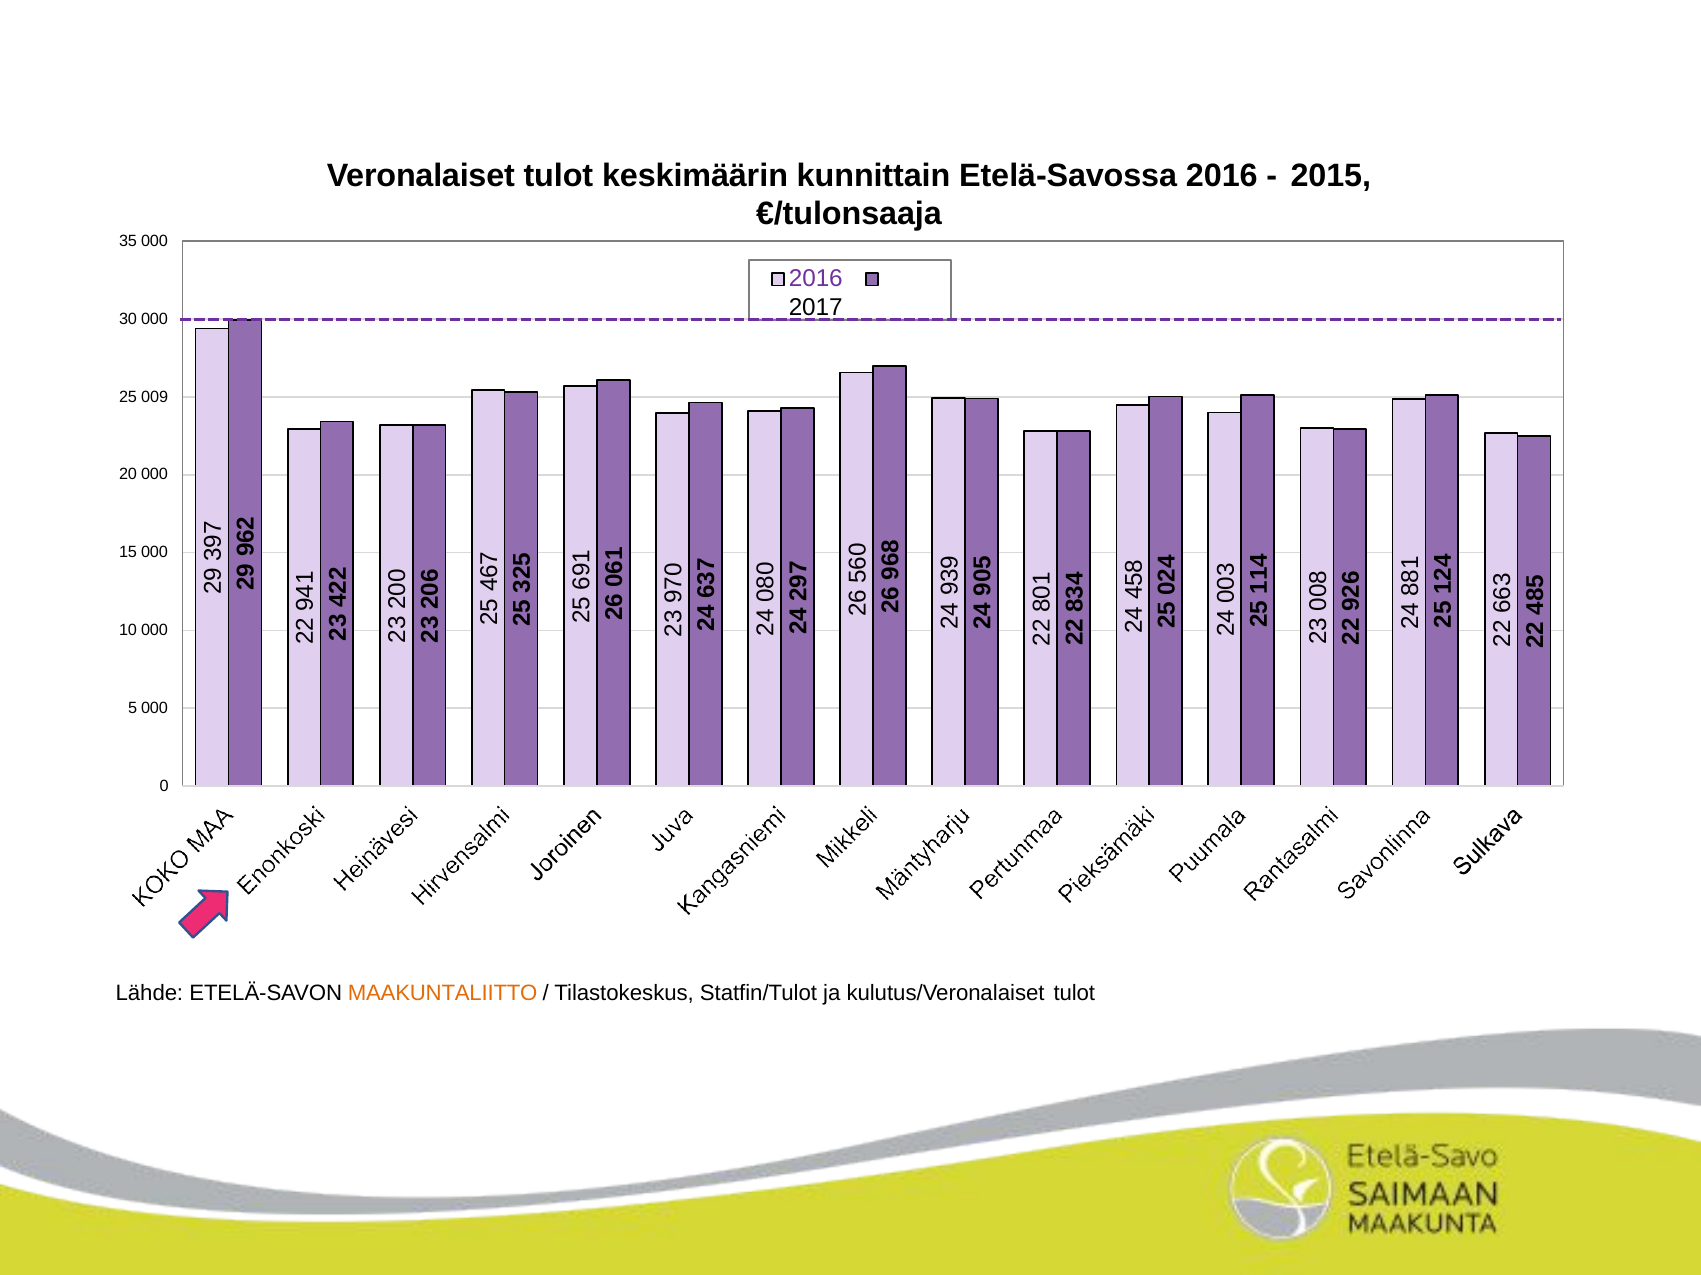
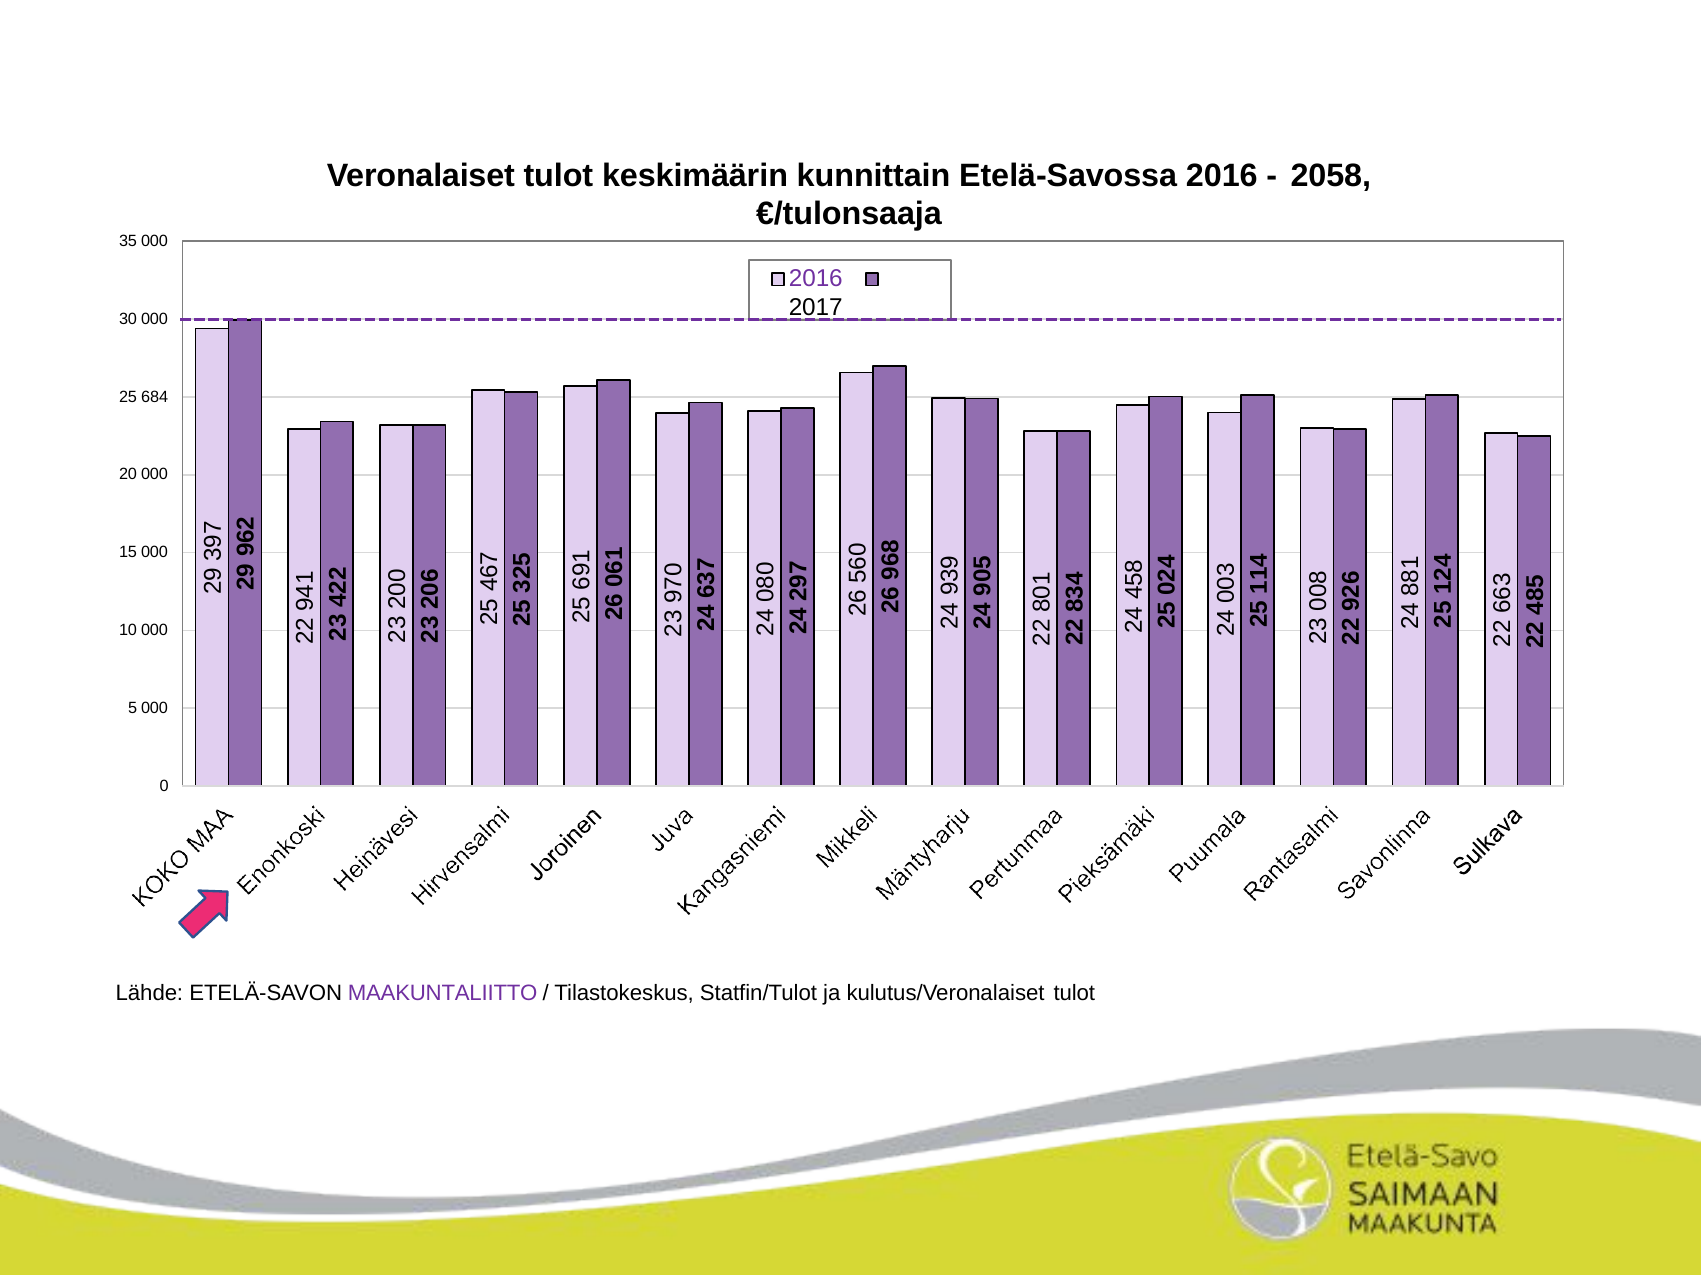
2015: 2015 -> 2058
009: 009 -> 684
MAAKUNTALIITTO colour: orange -> purple
